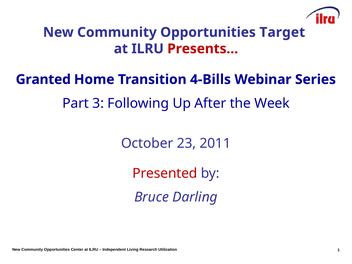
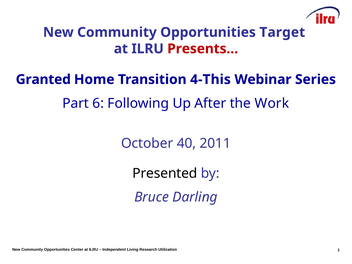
4-Bills: 4-Bills -> 4-This
3: 3 -> 6
Week: Week -> Work
23: 23 -> 40
Presented colour: red -> black
